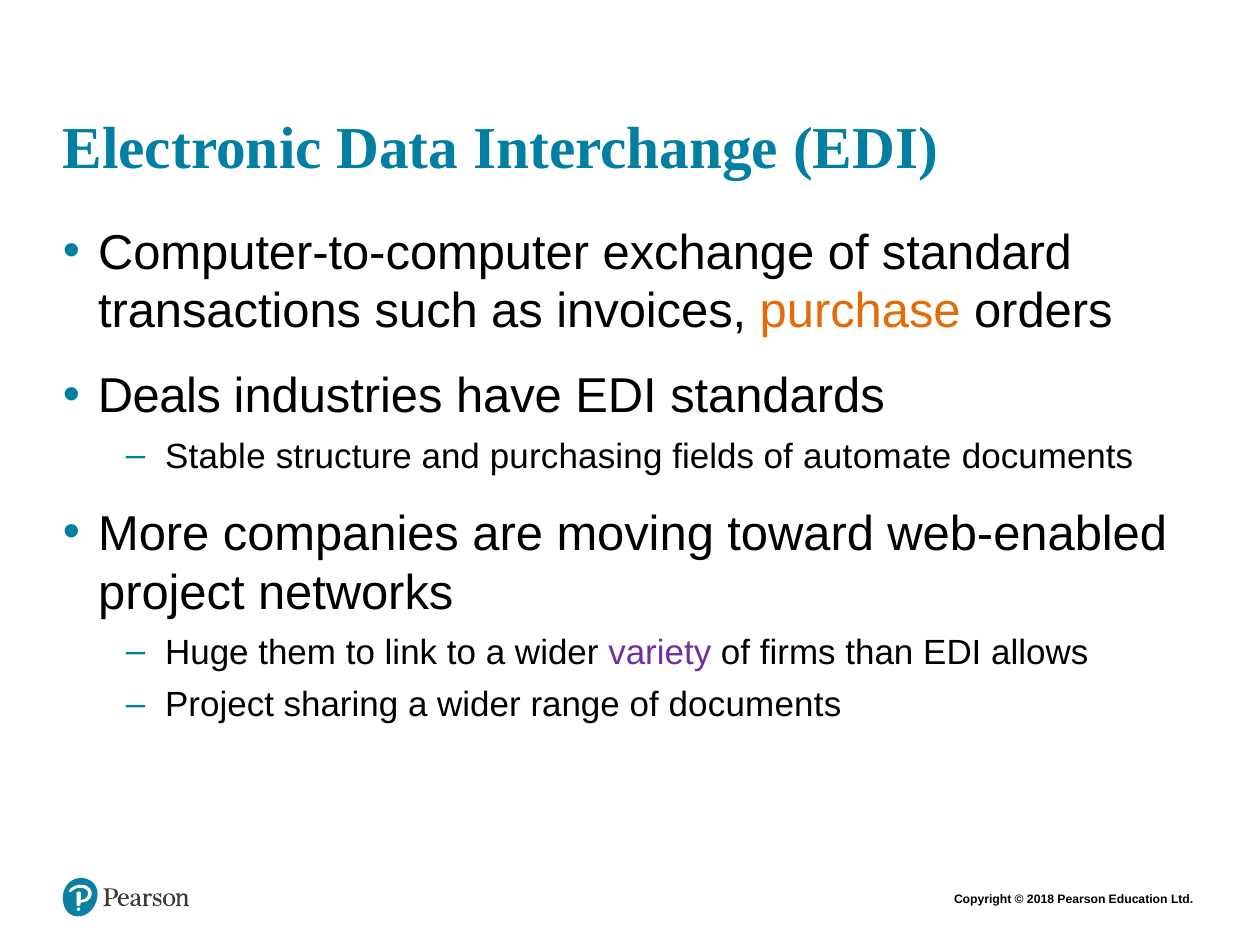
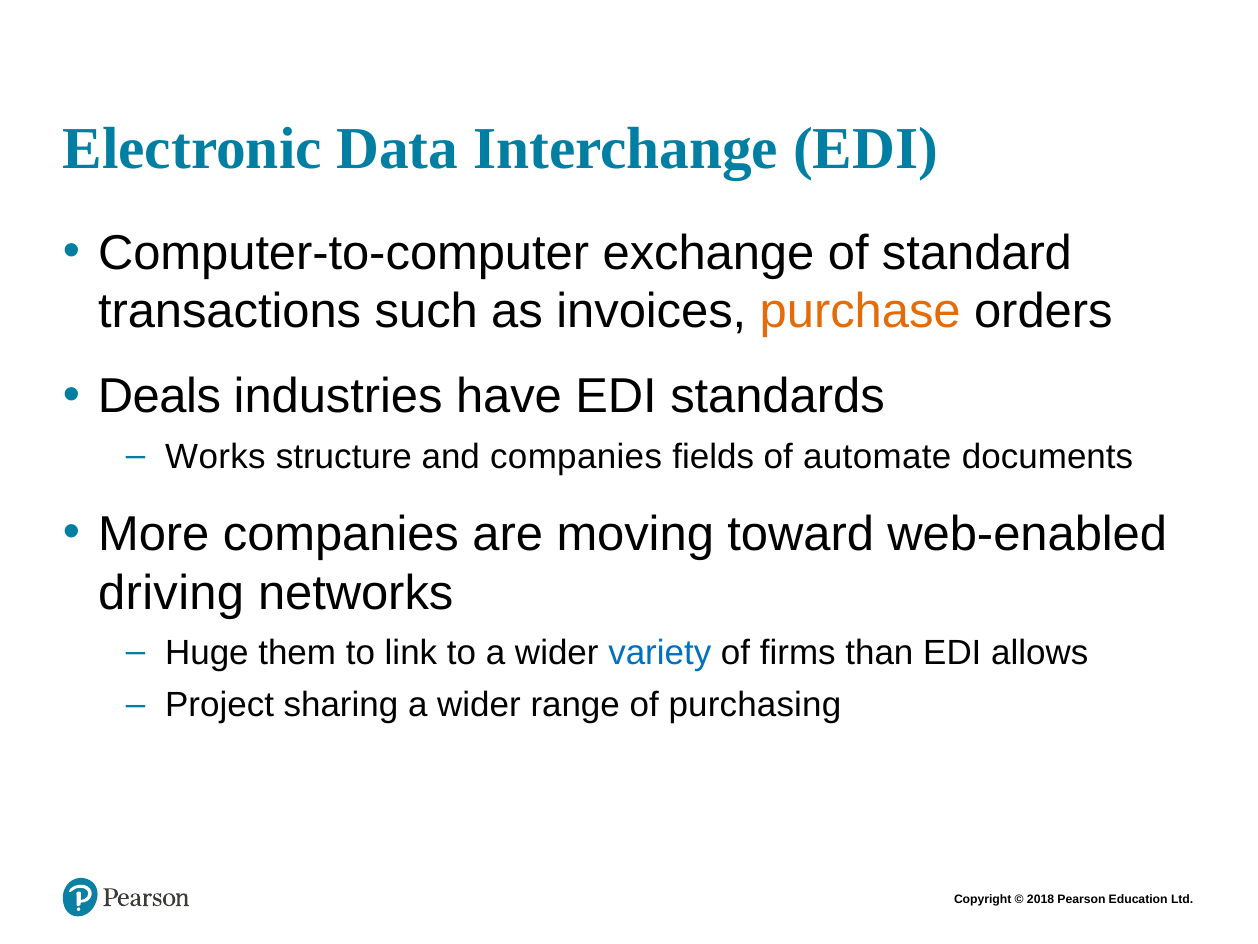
Stable: Stable -> Works
and purchasing: purchasing -> companies
project at (171, 593): project -> driving
variety colour: purple -> blue
of documents: documents -> purchasing
